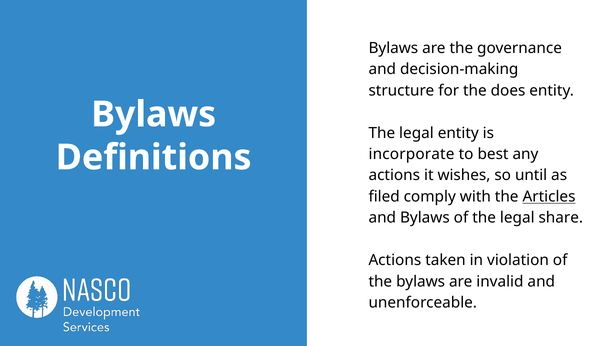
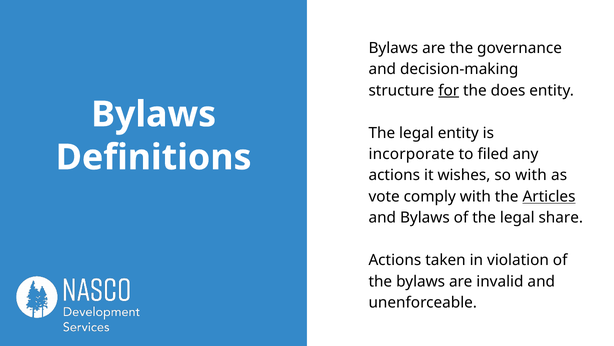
for underline: none -> present
best: best -> filed
so until: until -> with
filed: filed -> vote
